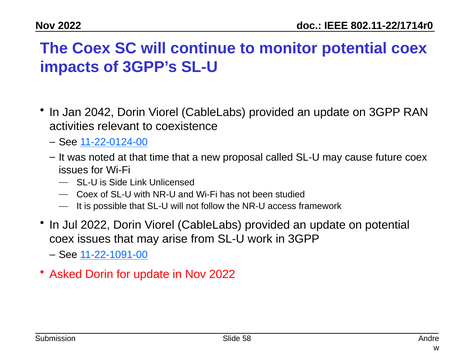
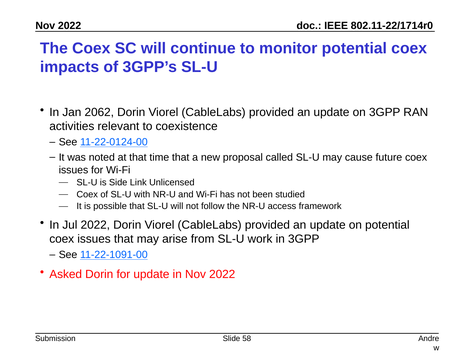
2042: 2042 -> 2062
